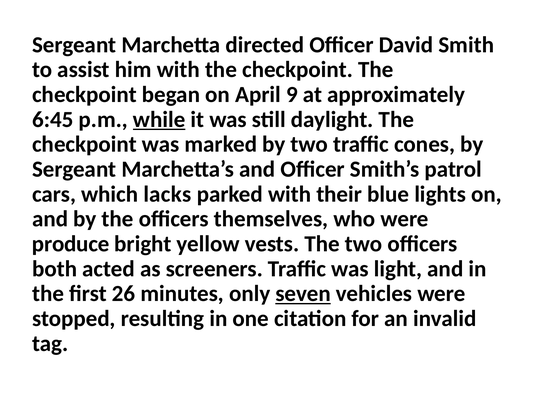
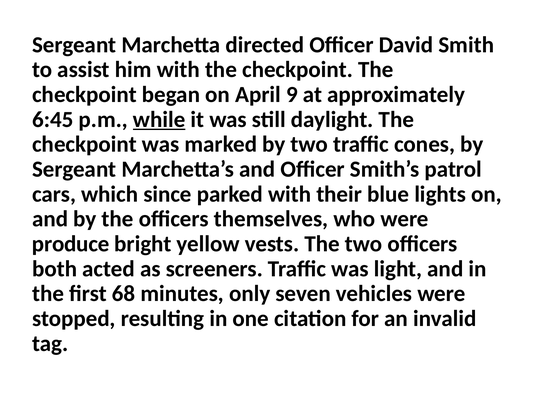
lacks: lacks -> since
26: 26 -> 68
seven underline: present -> none
